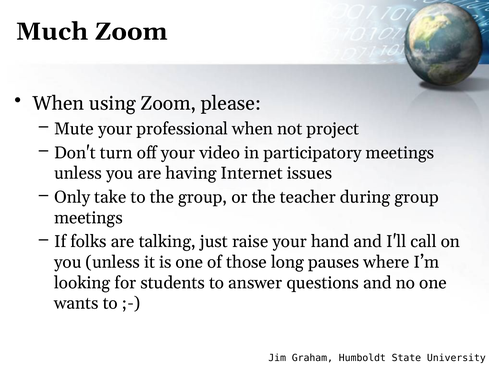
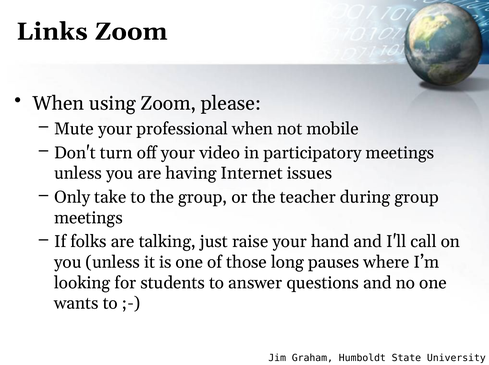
Much: Much -> Links
project: project -> mobile
